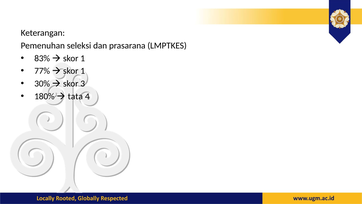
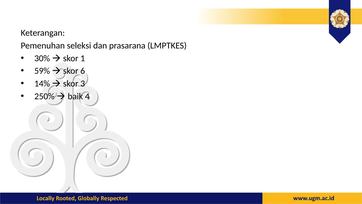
83%: 83% -> 30%
77%: 77% -> 59%
1 at (83, 71): 1 -> 6
30%: 30% -> 14%
180%: 180% -> 250%
tata: tata -> baik
